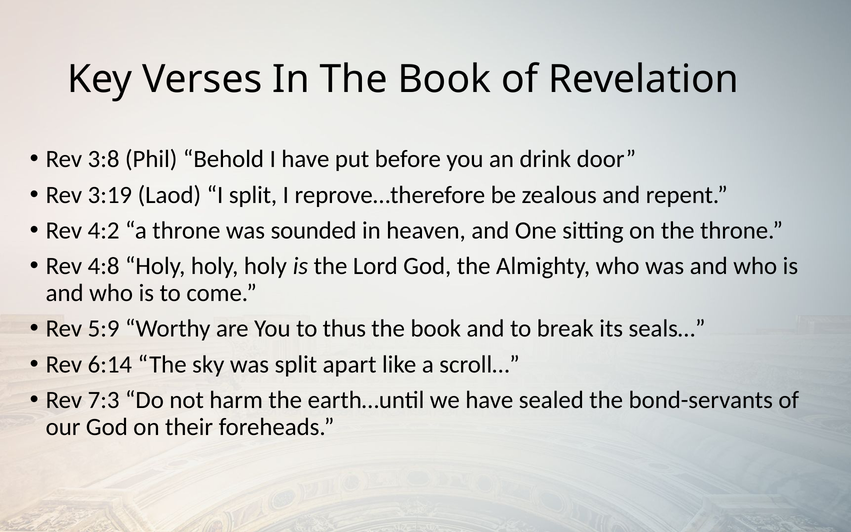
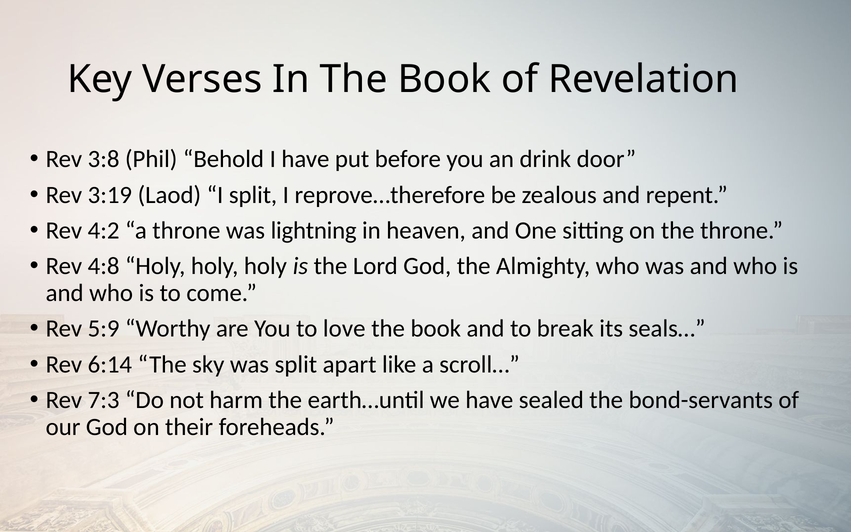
sounded: sounded -> lightning
thus: thus -> love
